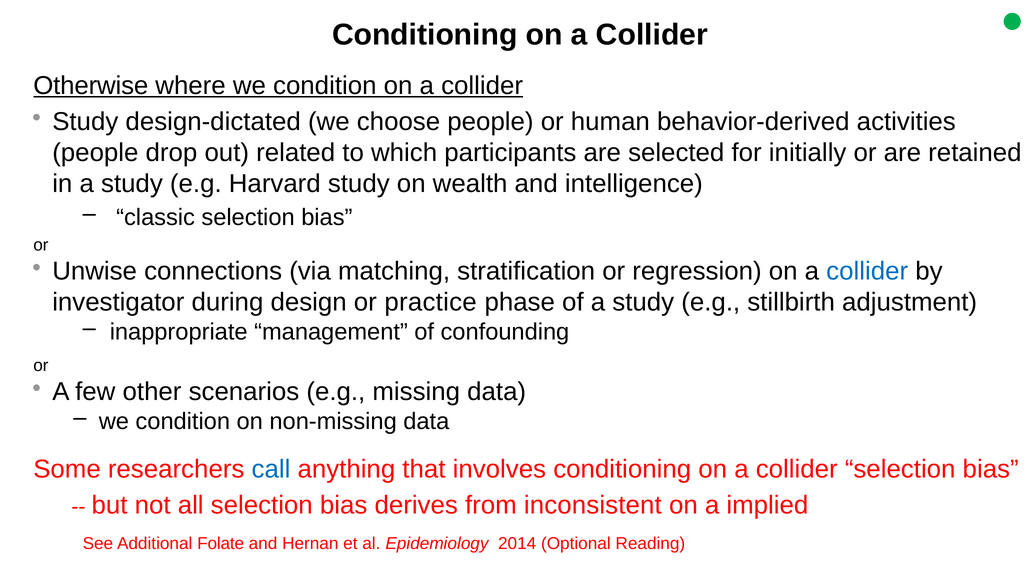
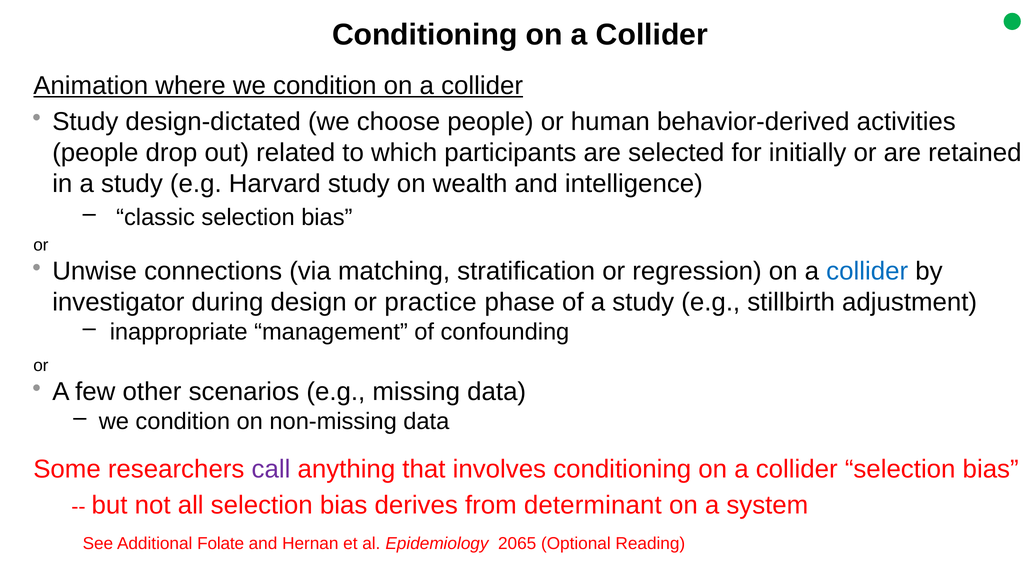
Otherwise: Otherwise -> Animation
call colour: blue -> purple
inconsistent: inconsistent -> determinant
implied: implied -> system
2014: 2014 -> 2065
